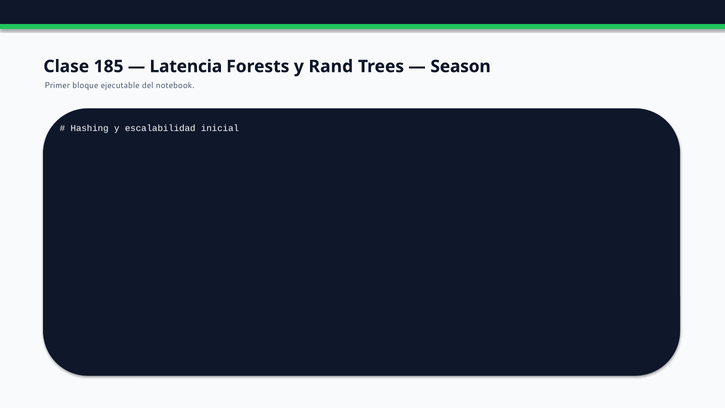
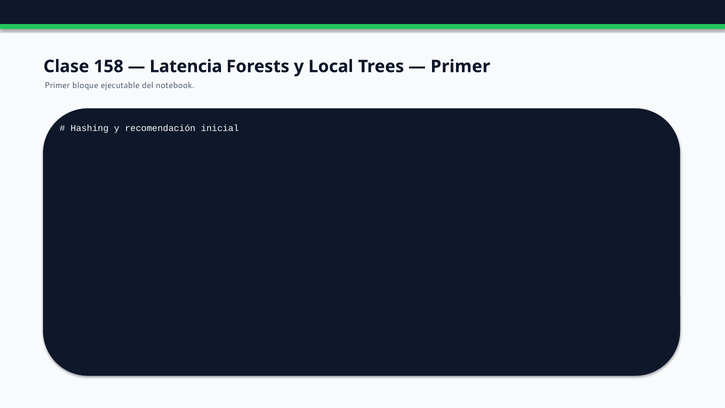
185: 185 -> 158
Rand: Rand -> Local
Season at (461, 66): Season -> Primer
escalabilidad: escalabilidad -> recomendación
